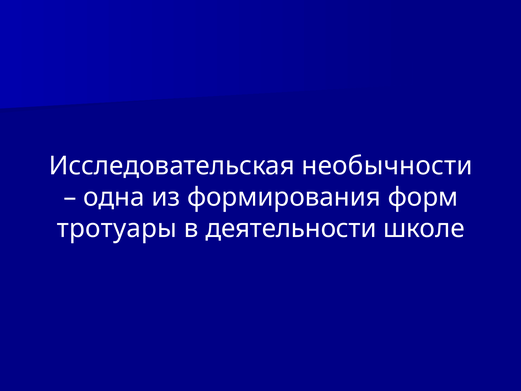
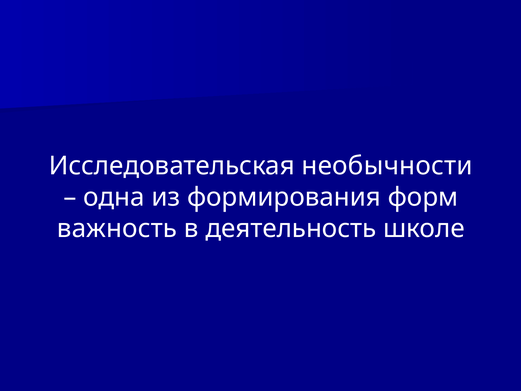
тротуары: тротуары -> важность
деятельности: деятельности -> деятельность
